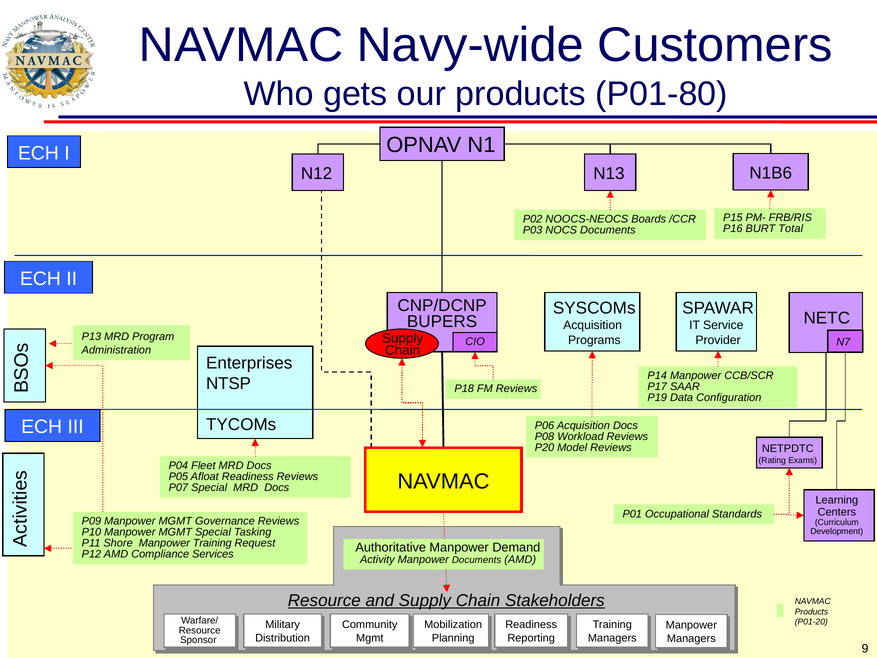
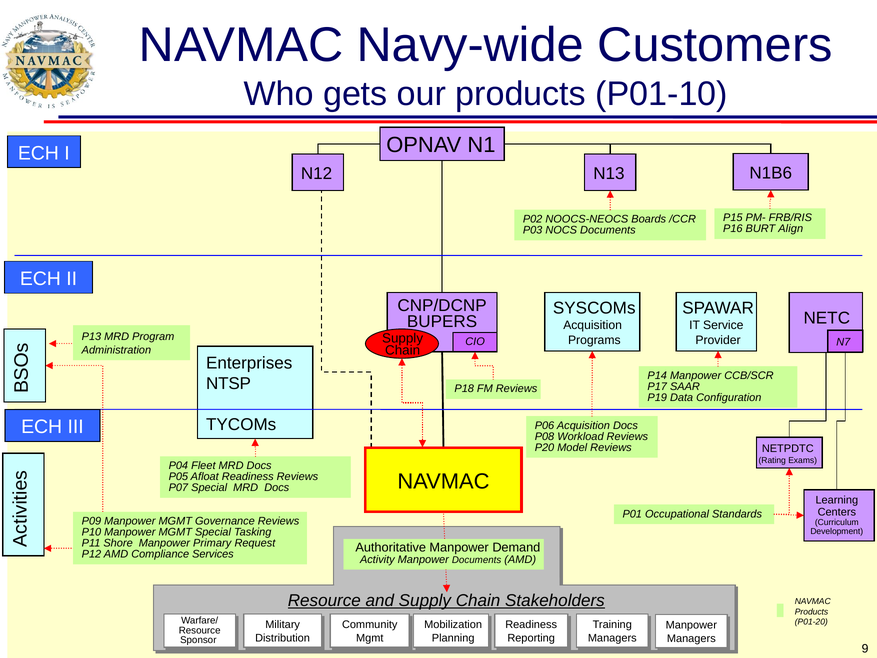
P01-80: P01-80 -> P01-10
Total: Total -> Align
Manpower Training: Training -> Primary
